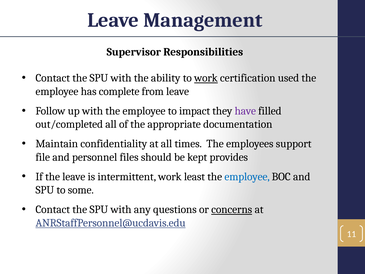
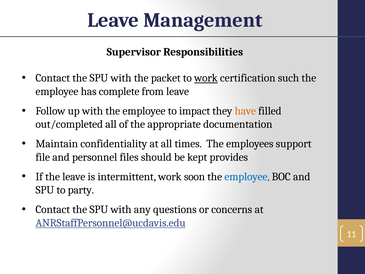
ability: ability -> packet
used: used -> such
have colour: purple -> orange
least: least -> soon
some: some -> party
concerns underline: present -> none
